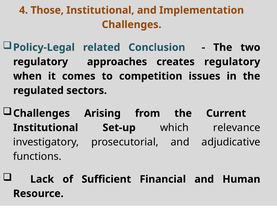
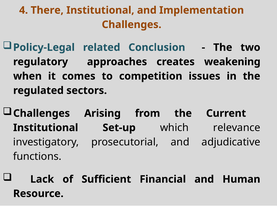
Those: Those -> There
creates regulatory: regulatory -> weakening
